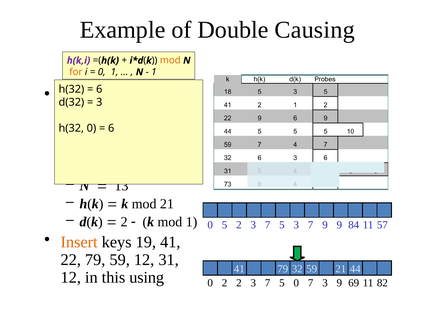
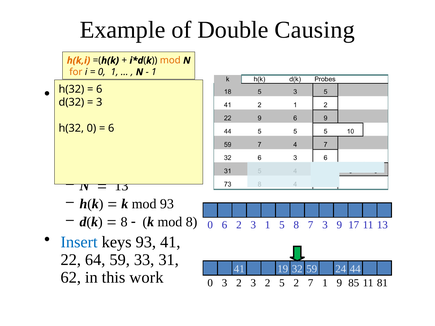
h(k,i colour: purple -> orange
mod 21: 21 -> 93
2 at (124, 222): 2 -> 8
mod 1: 1 -> 8
0 5: 5 -> 6
7 at (268, 225): 7 -> 1
5 3: 3 -> 8
7 9: 9 -> 3
84: 84 -> 17
11 57: 57 -> 13
Insert colour: orange -> blue
keys 19: 19 -> 93
22 79: 79 -> 64
59 12: 12 -> 33
41 79: 79 -> 19
59 21: 21 -> 24
12 at (71, 278): 12 -> 62
using: using -> work
0 2: 2 -> 3
7 at (268, 283): 7 -> 2
5 0: 0 -> 2
7 3: 3 -> 1
69: 69 -> 85
82: 82 -> 81
